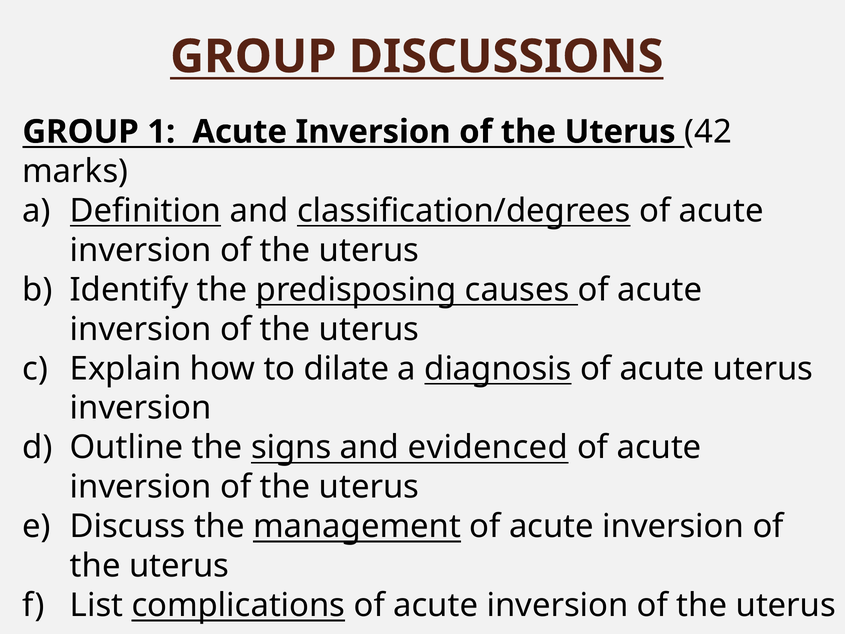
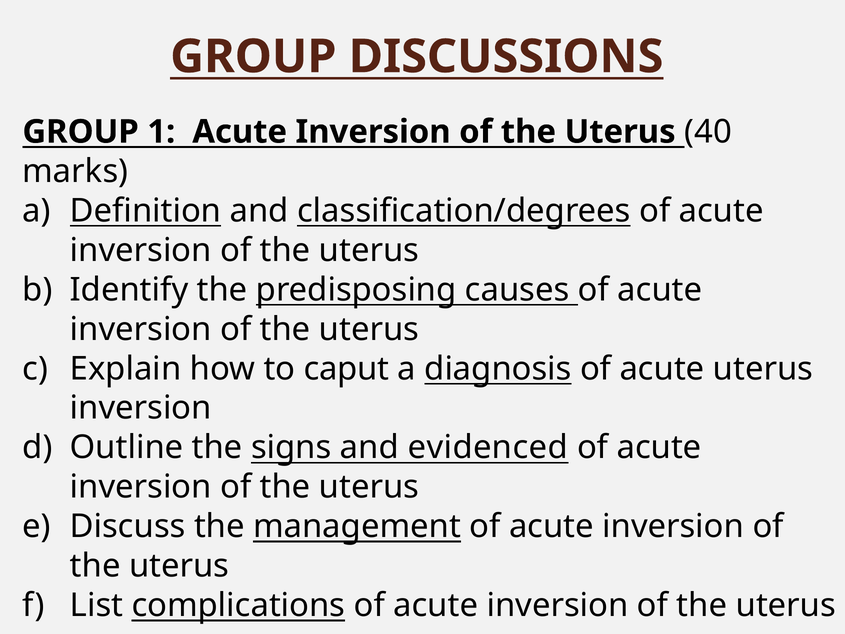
42: 42 -> 40
dilate: dilate -> caput
